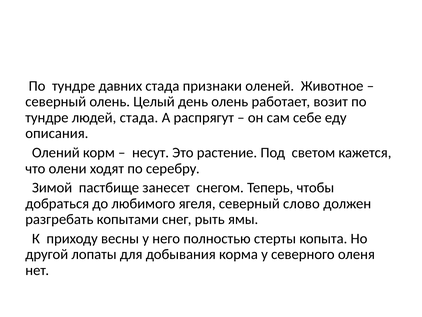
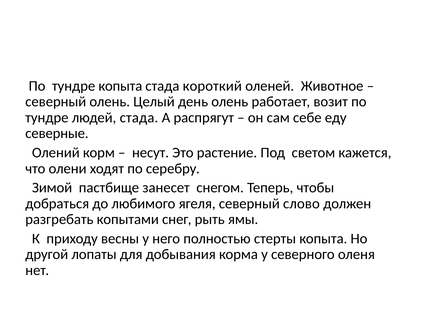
тундре давних: давних -> копыта
признаки: признаки -> короткий
описания: описания -> северные
